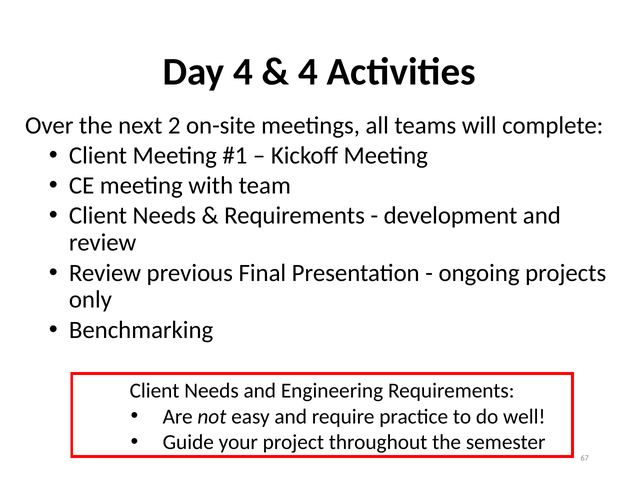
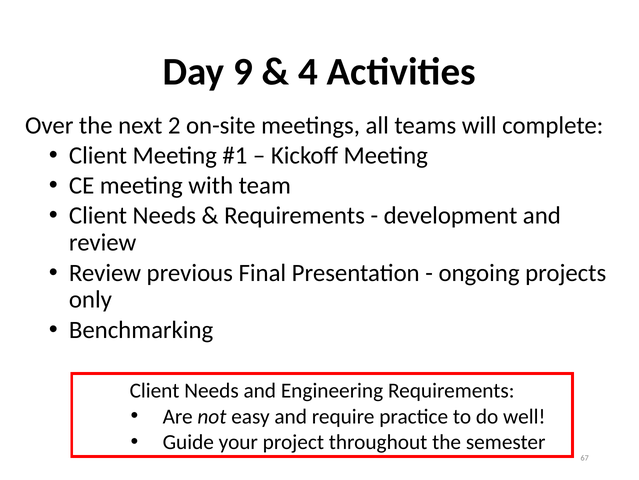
Day 4: 4 -> 9
